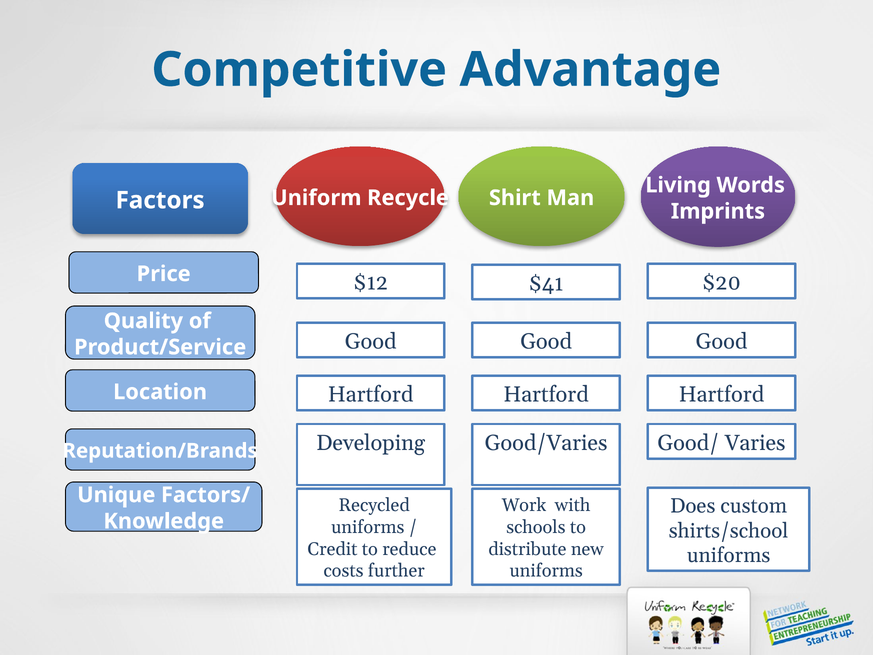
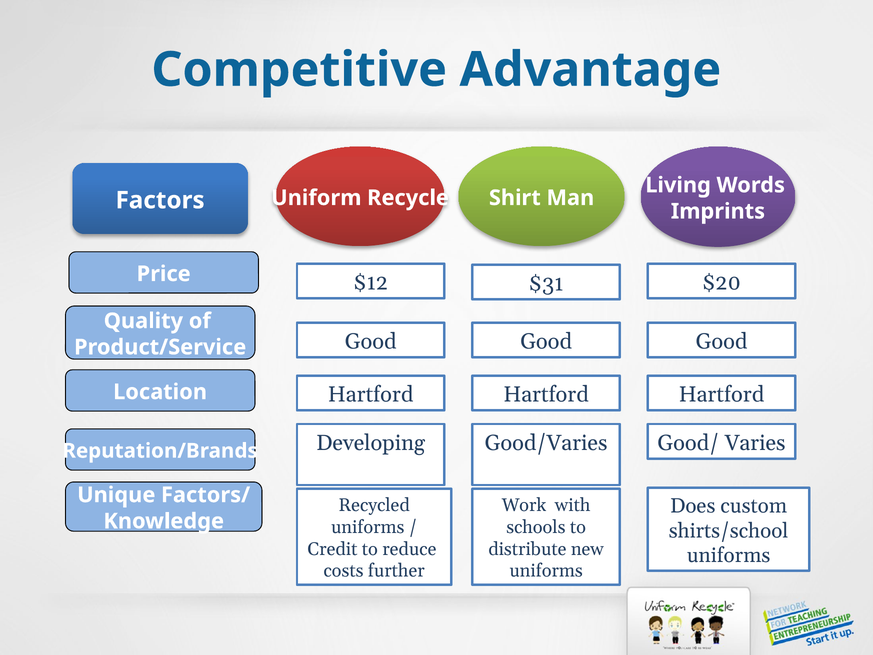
$41: $41 -> $31
